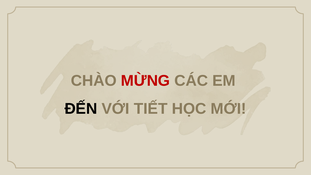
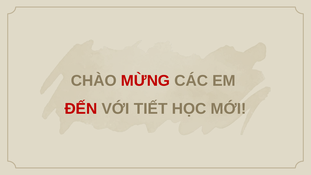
ĐẾN colour: black -> red
